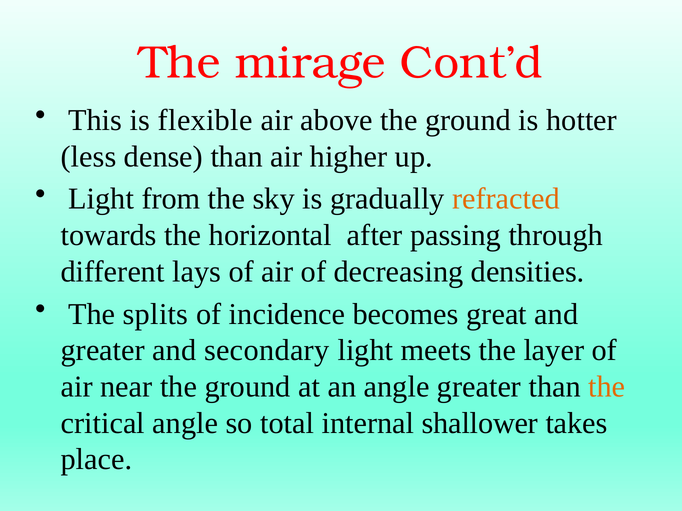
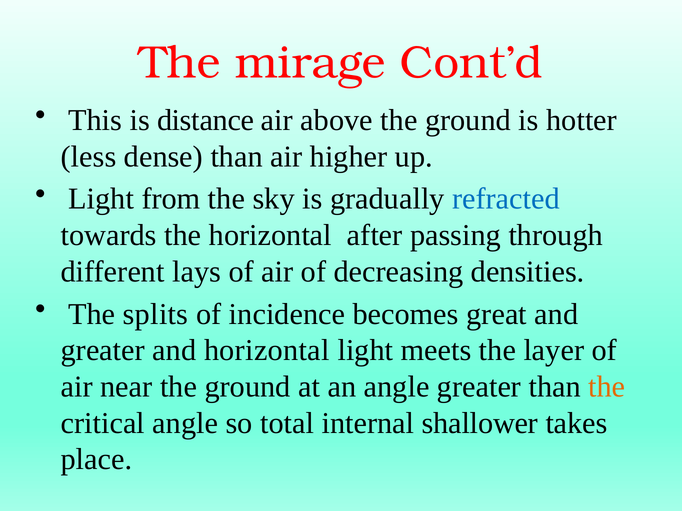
flexible: flexible -> distance
refracted colour: orange -> blue
and secondary: secondary -> horizontal
